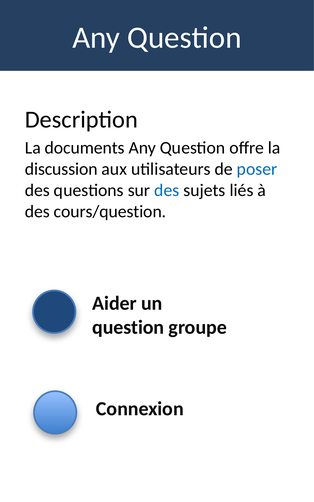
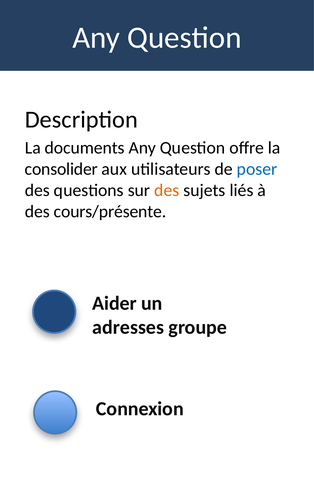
discussion: discussion -> consolider
des at (167, 190) colour: blue -> orange
cours/question: cours/question -> cours/présente
question at (128, 327): question -> adresses
